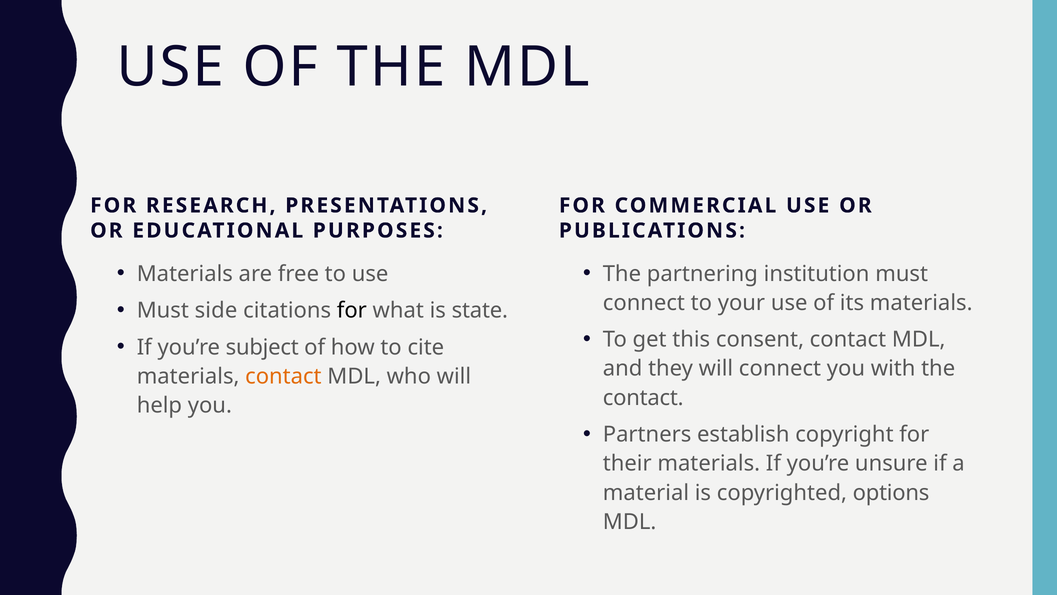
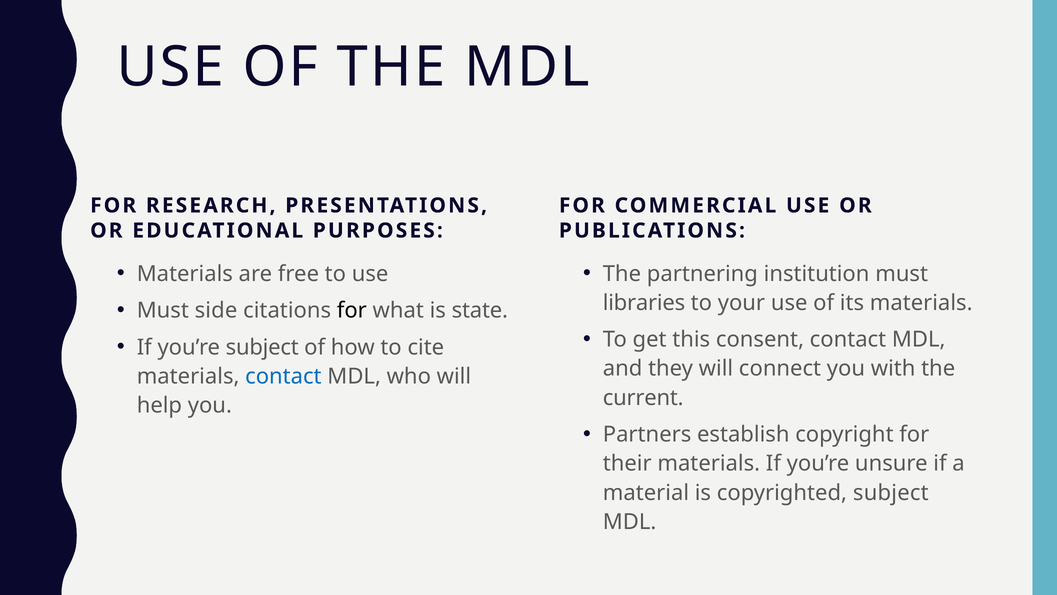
connect at (644, 303): connect -> libraries
contact at (283, 376) colour: orange -> blue
contact at (643, 397): contact -> current
copyrighted options: options -> subject
